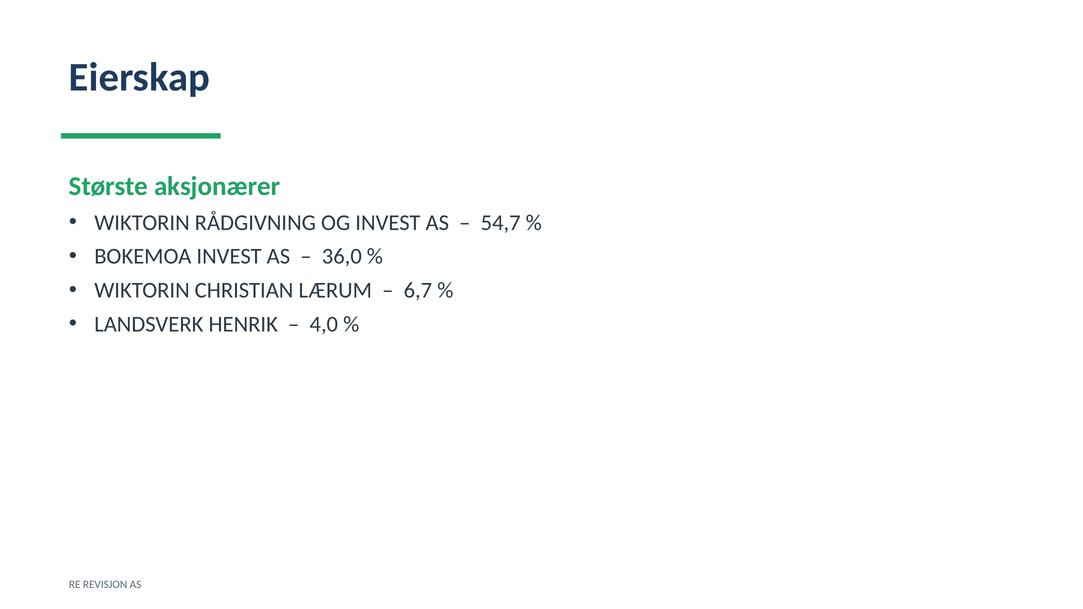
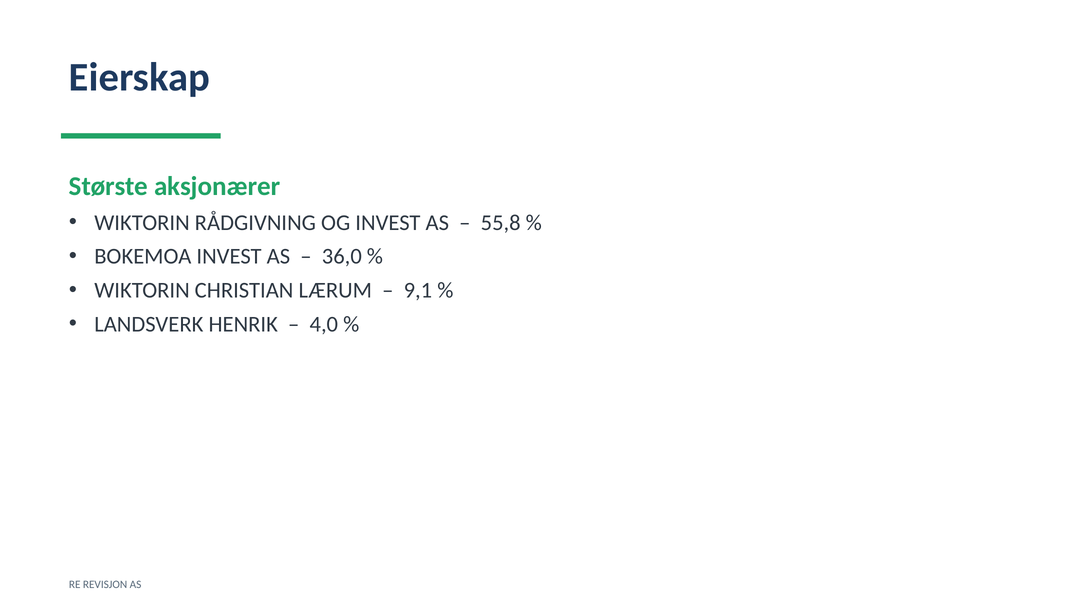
54,7: 54,7 -> 55,8
6,7: 6,7 -> 9,1
